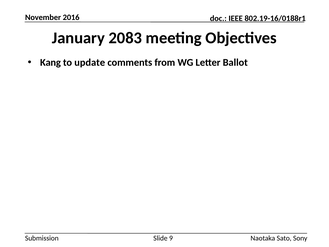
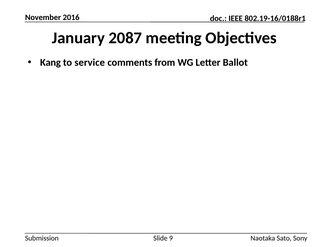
2083: 2083 -> 2087
update: update -> service
